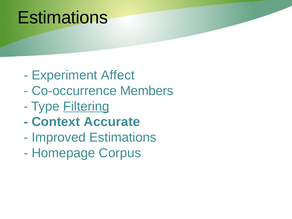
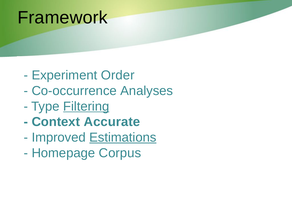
Estimations at (63, 18): Estimations -> Framework
Affect: Affect -> Order
Members: Members -> Analyses
Estimations at (123, 137) underline: none -> present
